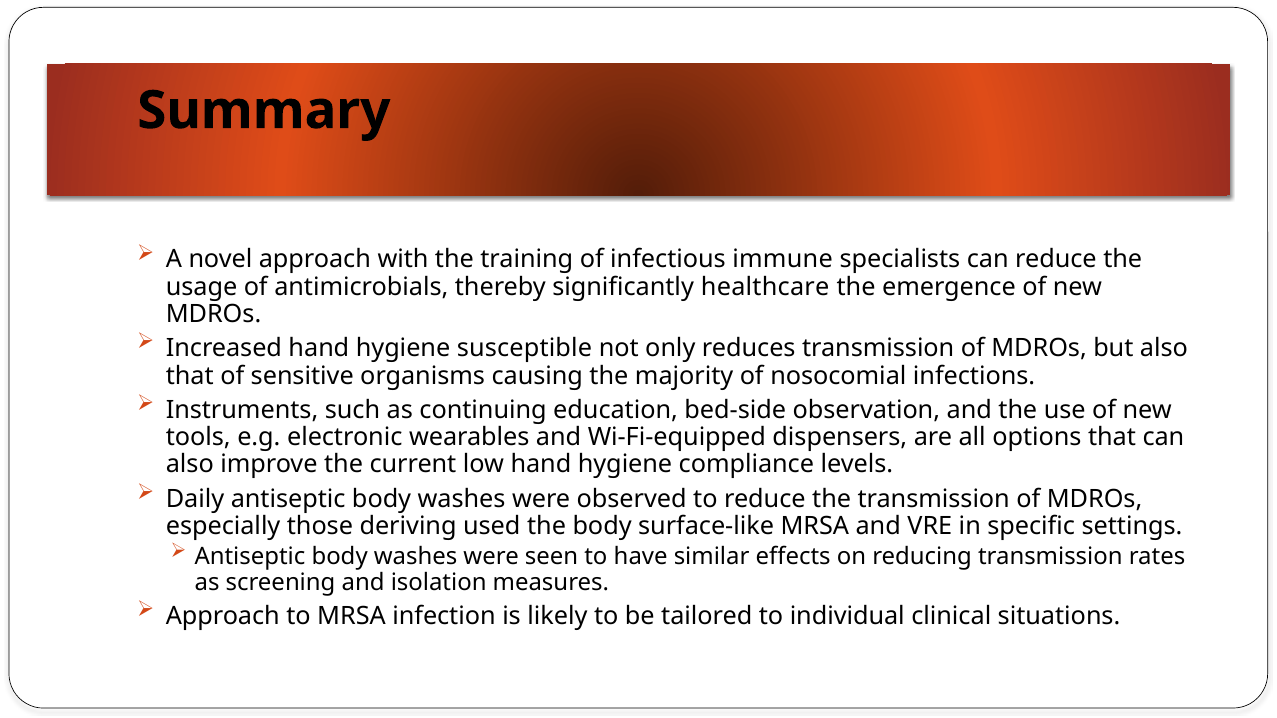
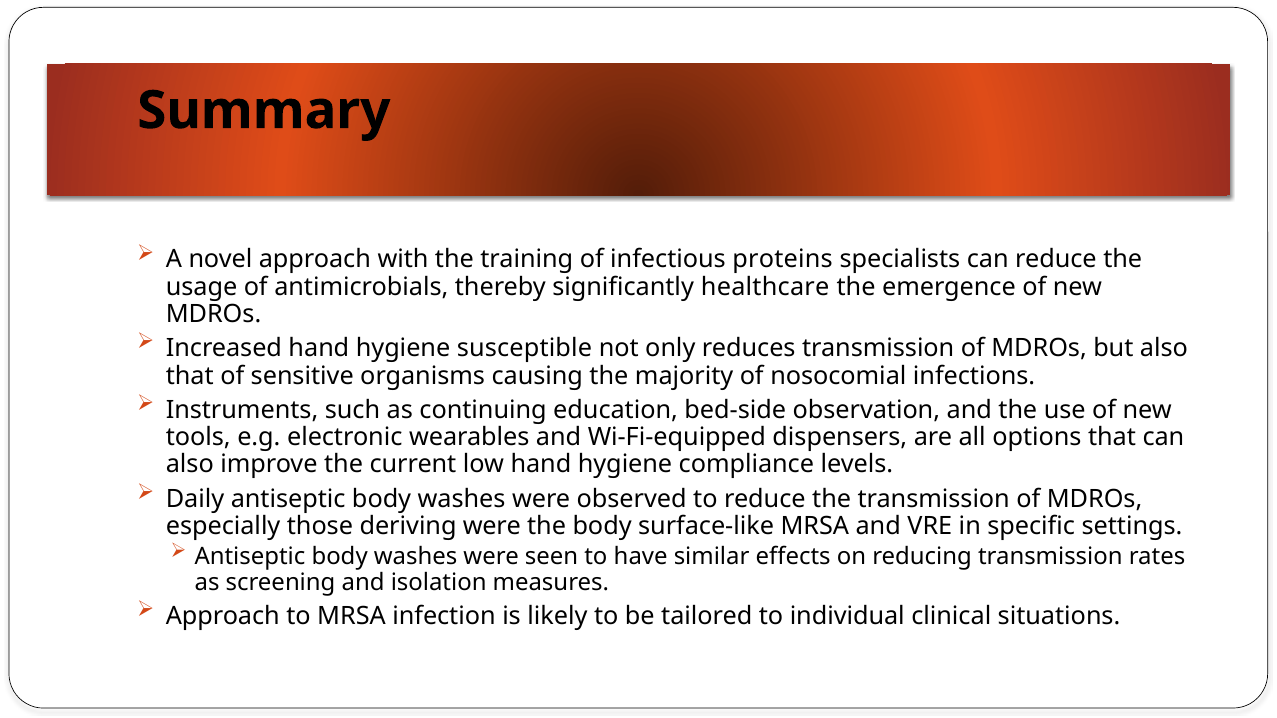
immune: immune -> proteins
deriving used: used -> were
